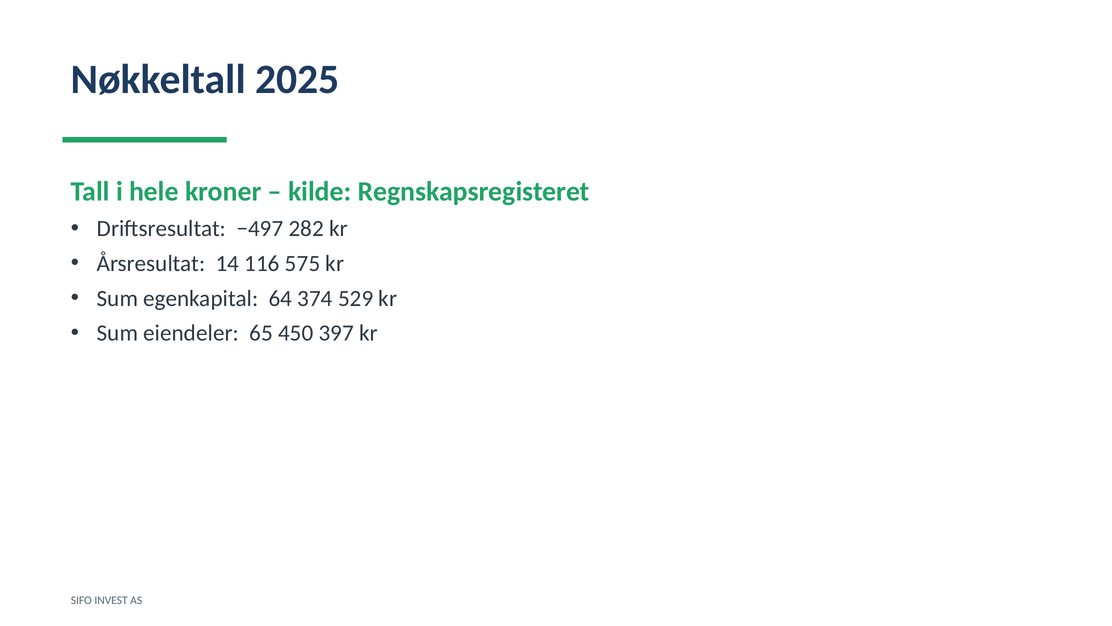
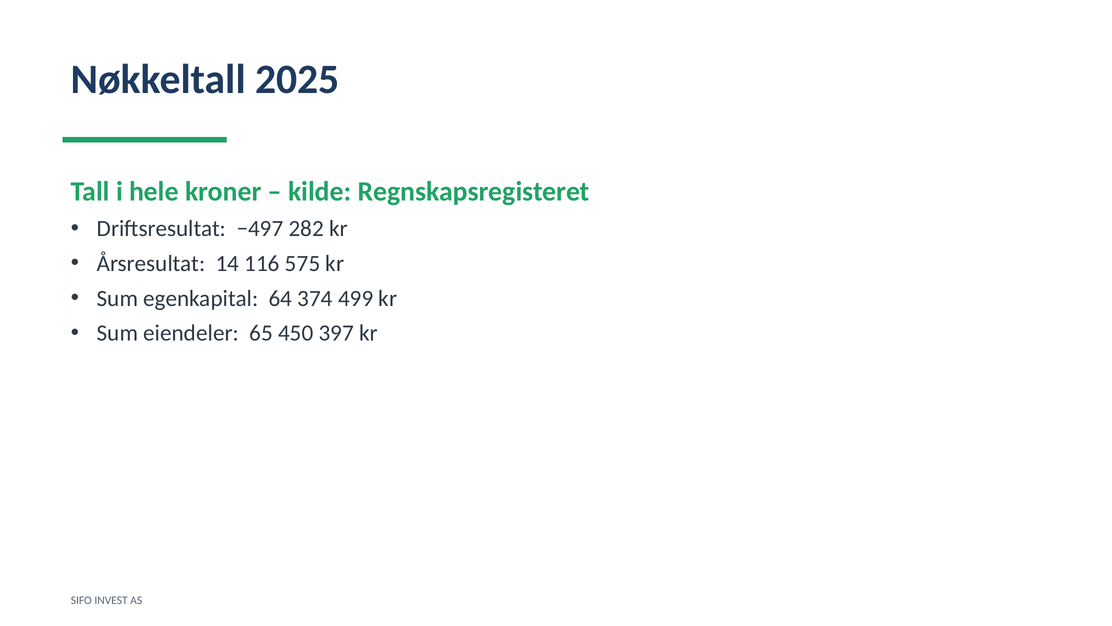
529: 529 -> 499
